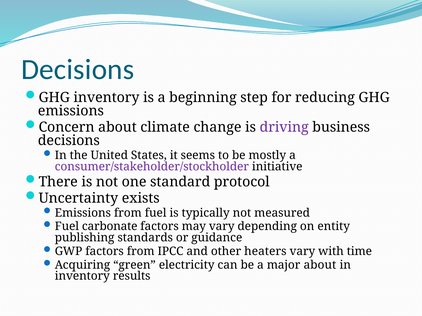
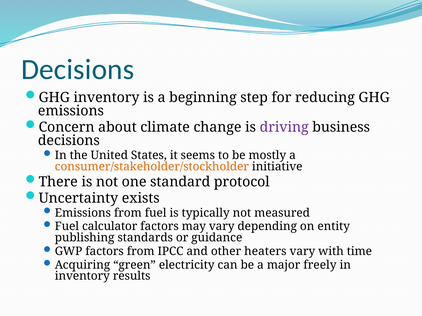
consumer/stakeholder/stockholder colour: purple -> orange
carbonate: carbonate -> calculator
major about: about -> freely
